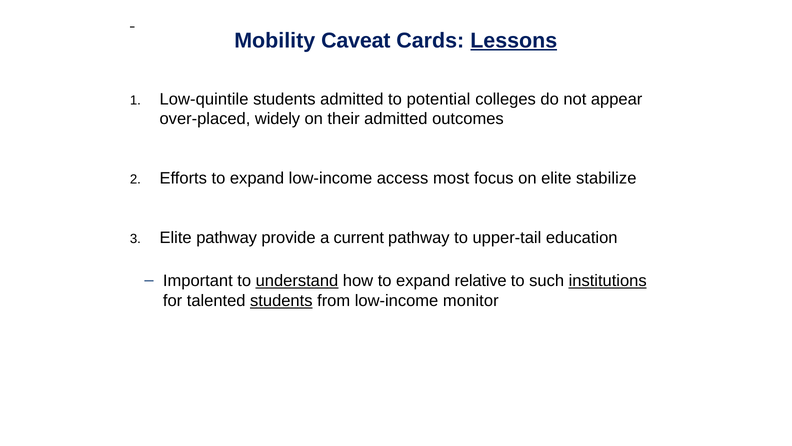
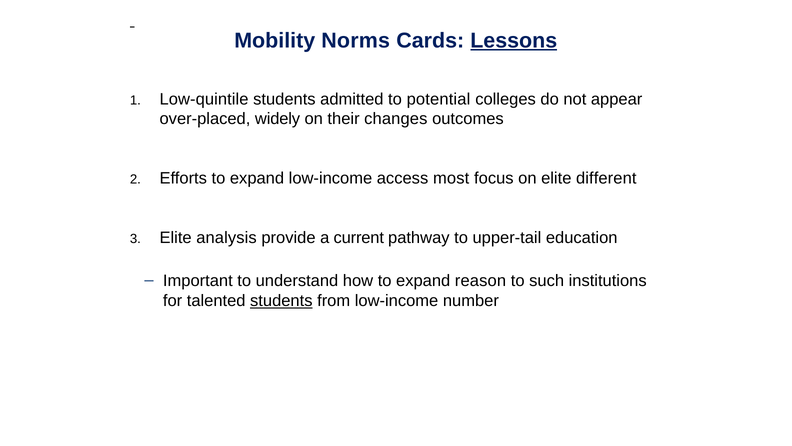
Caveat: Caveat -> Norms
their admitted: admitted -> changes
stabilize: stabilize -> different
Elite pathway: pathway -> analysis
understand underline: present -> none
relative: relative -> reason
institutions underline: present -> none
monitor: monitor -> number
